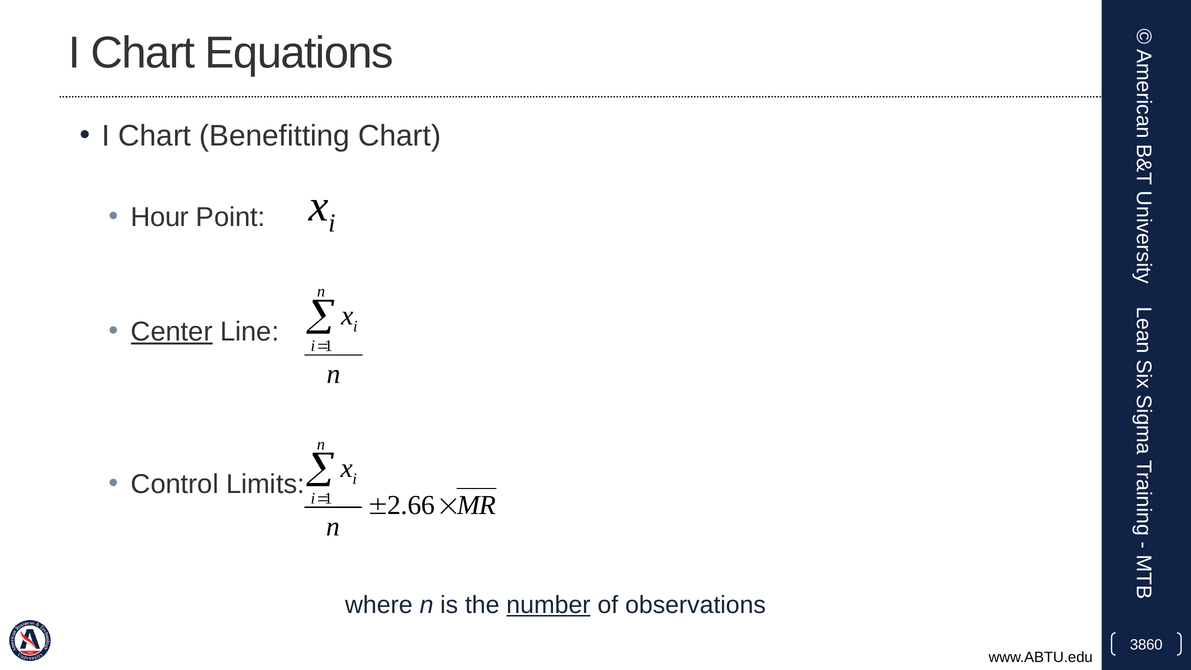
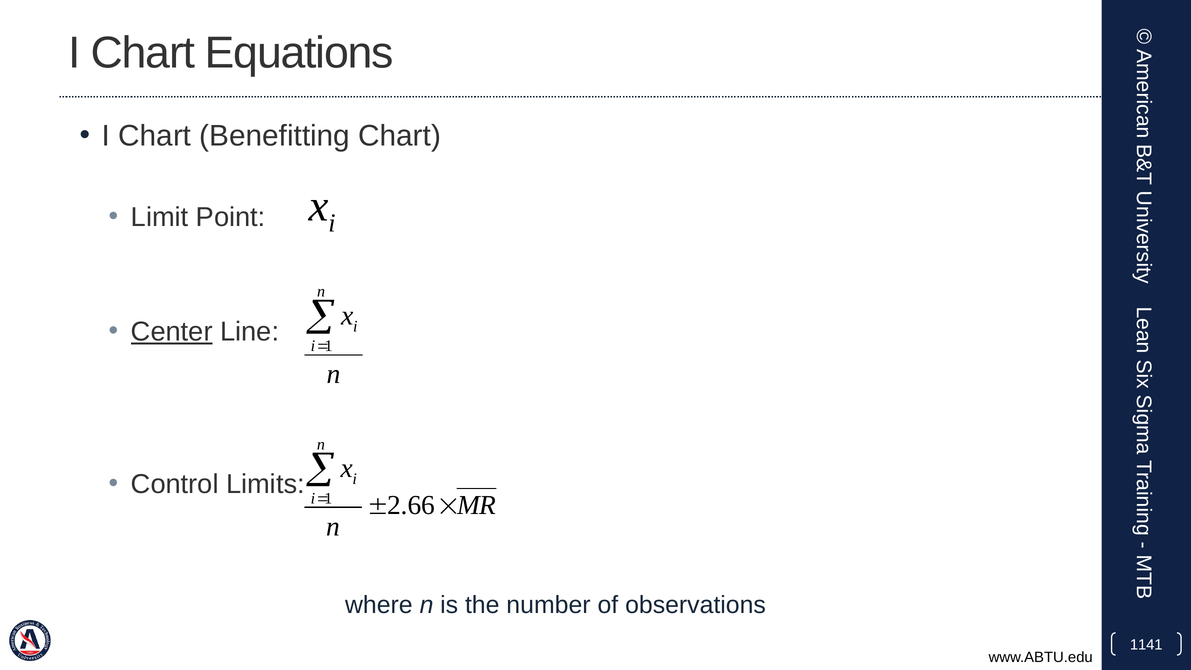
Hour: Hour -> Limit
number underline: present -> none
3860: 3860 -> 1141
